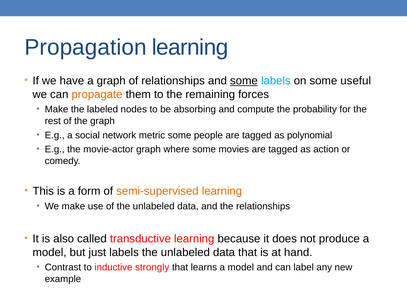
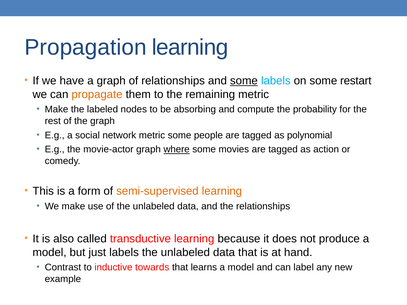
useful: useful -> restart
remaining forces: forces -> metric
where underline: none -> present
strongly: strongly -> towards
